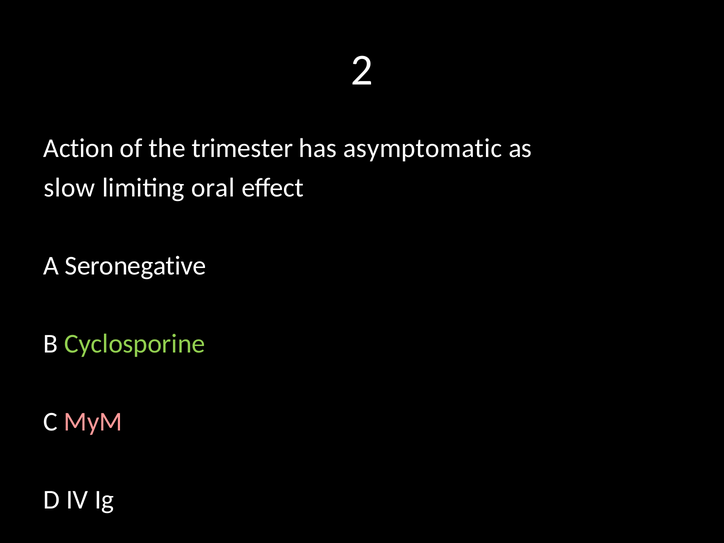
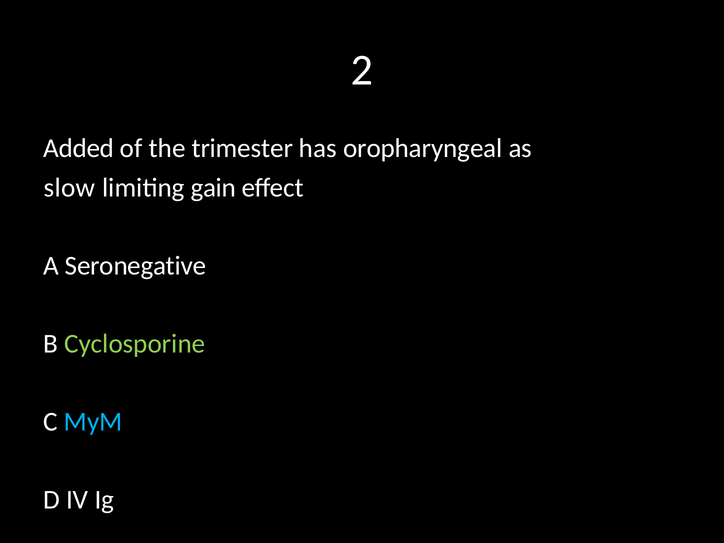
Action: Action -> Added
asymptomatic: asymptomatic -> oropharyngeal
oral: oral -> gain
MyM colour: pink -> light blue
